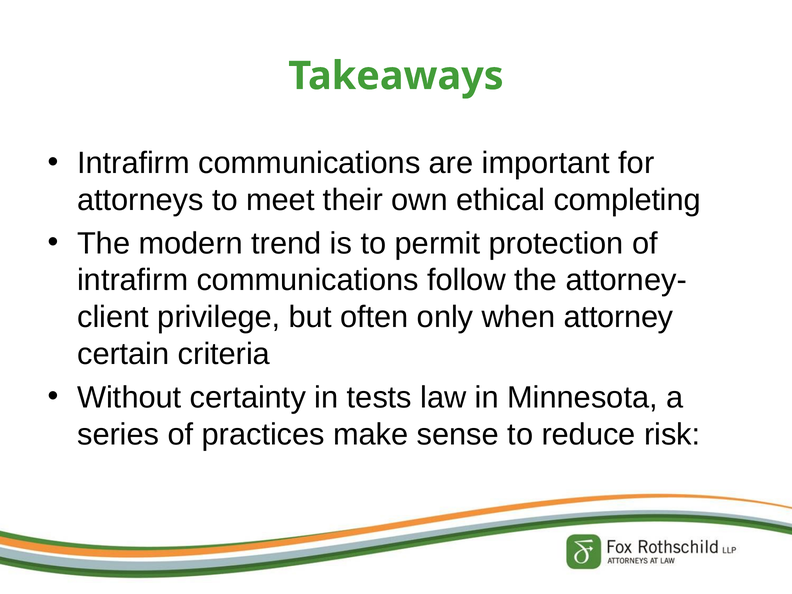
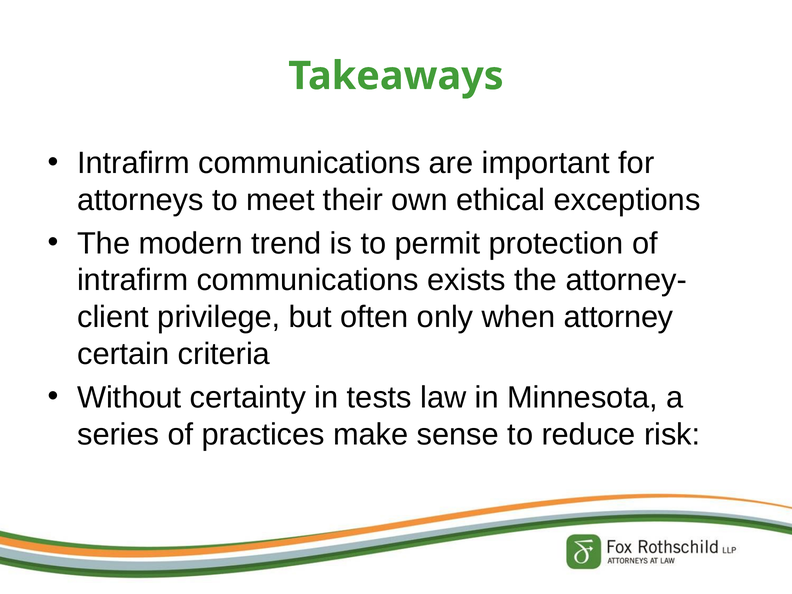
completing: completing -> exceptions
follow: follow -> exists
